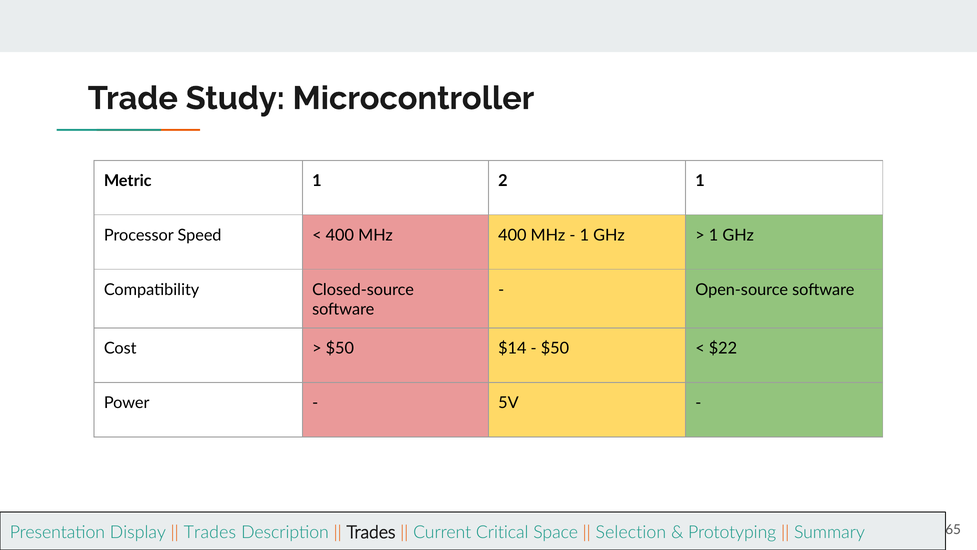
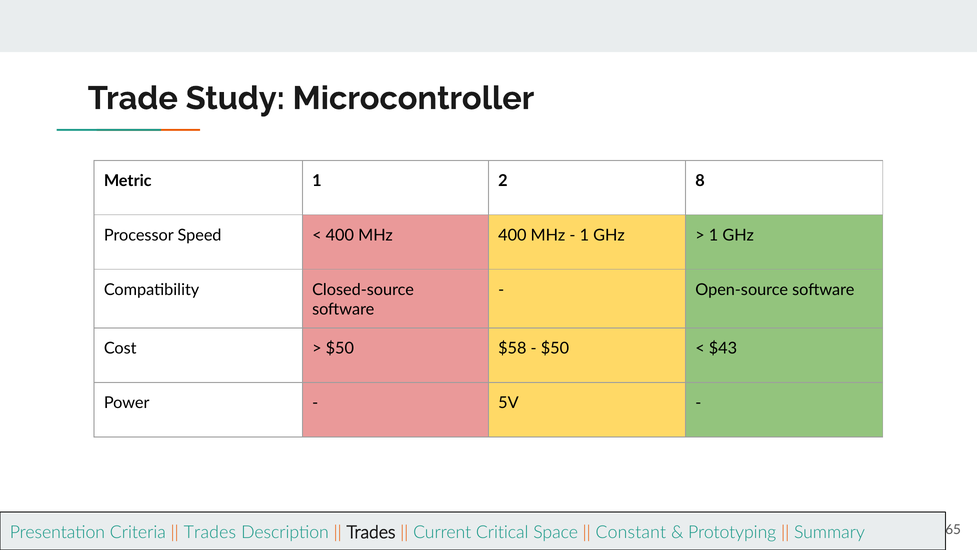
2 1: 1 -> 8
$14: $14 -> $58
$22: $22 -> $43
Display: Display -> Criteria
Selection: Selection -> Constant
